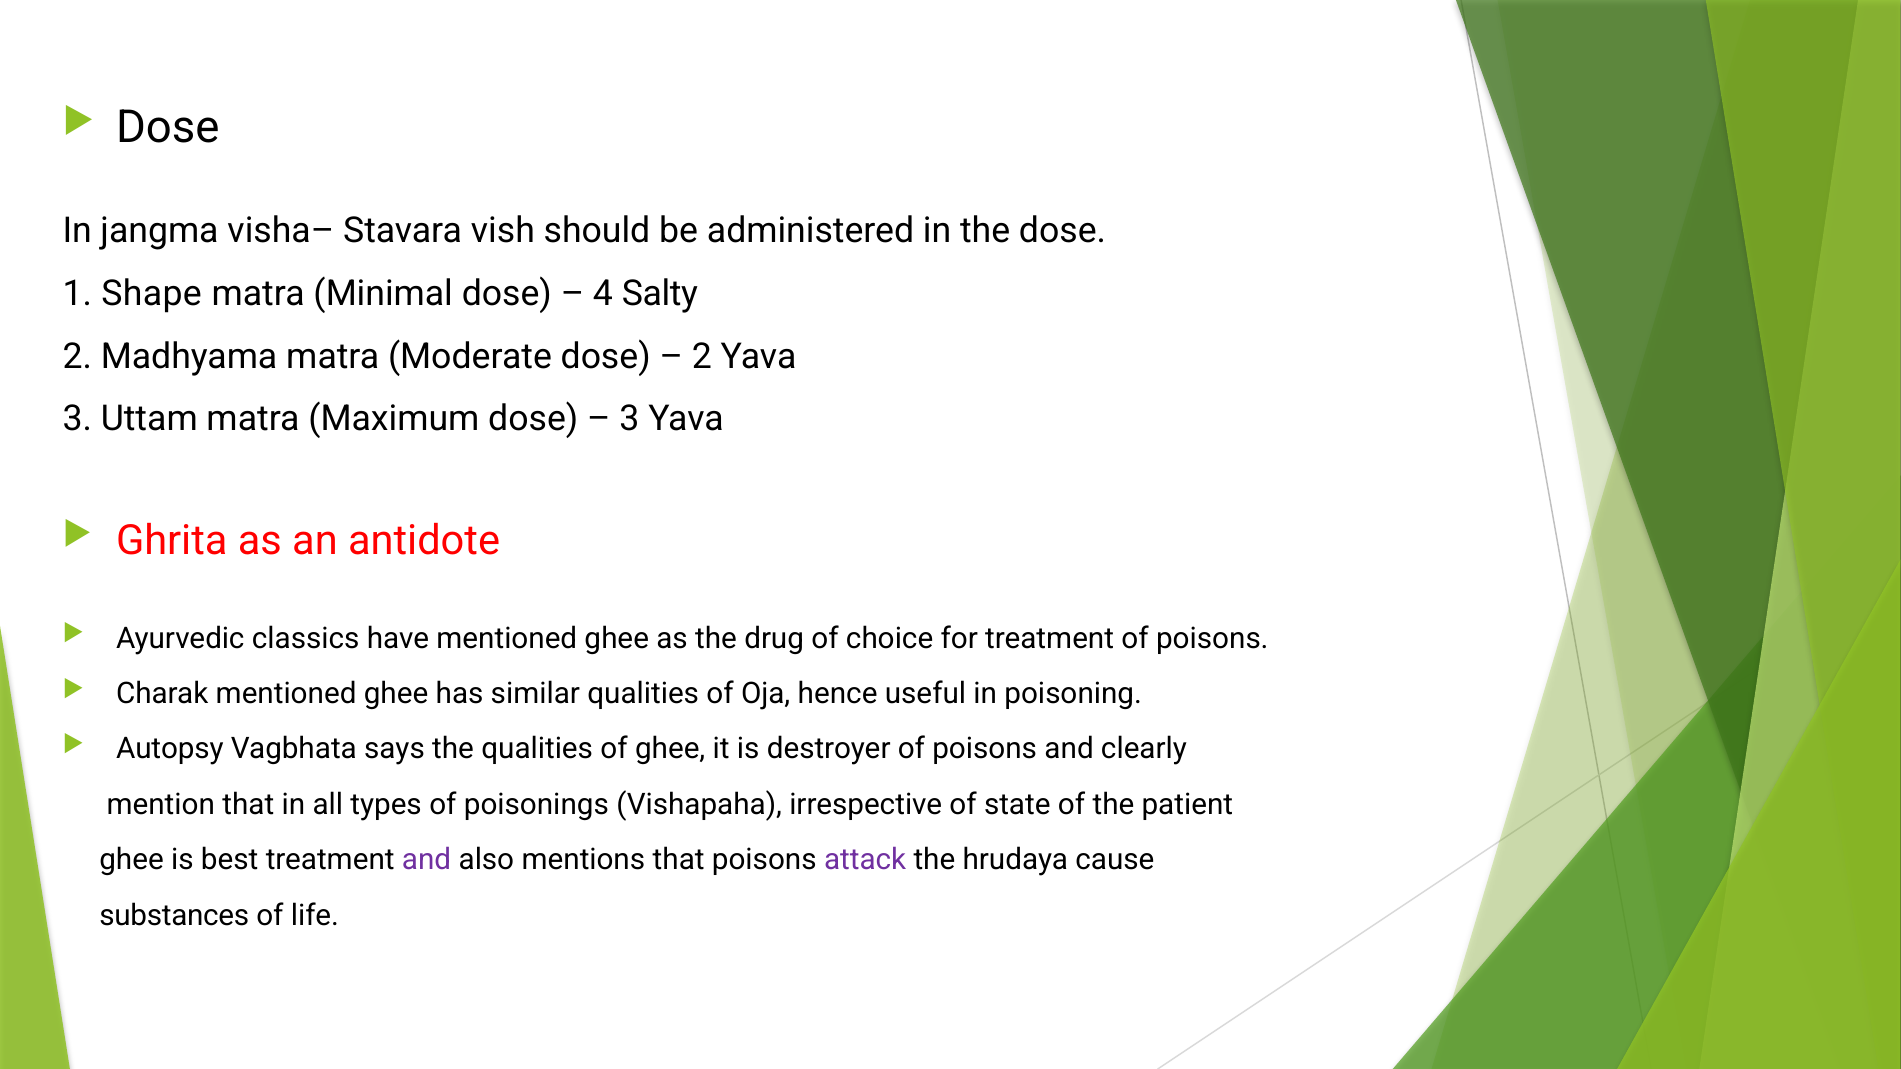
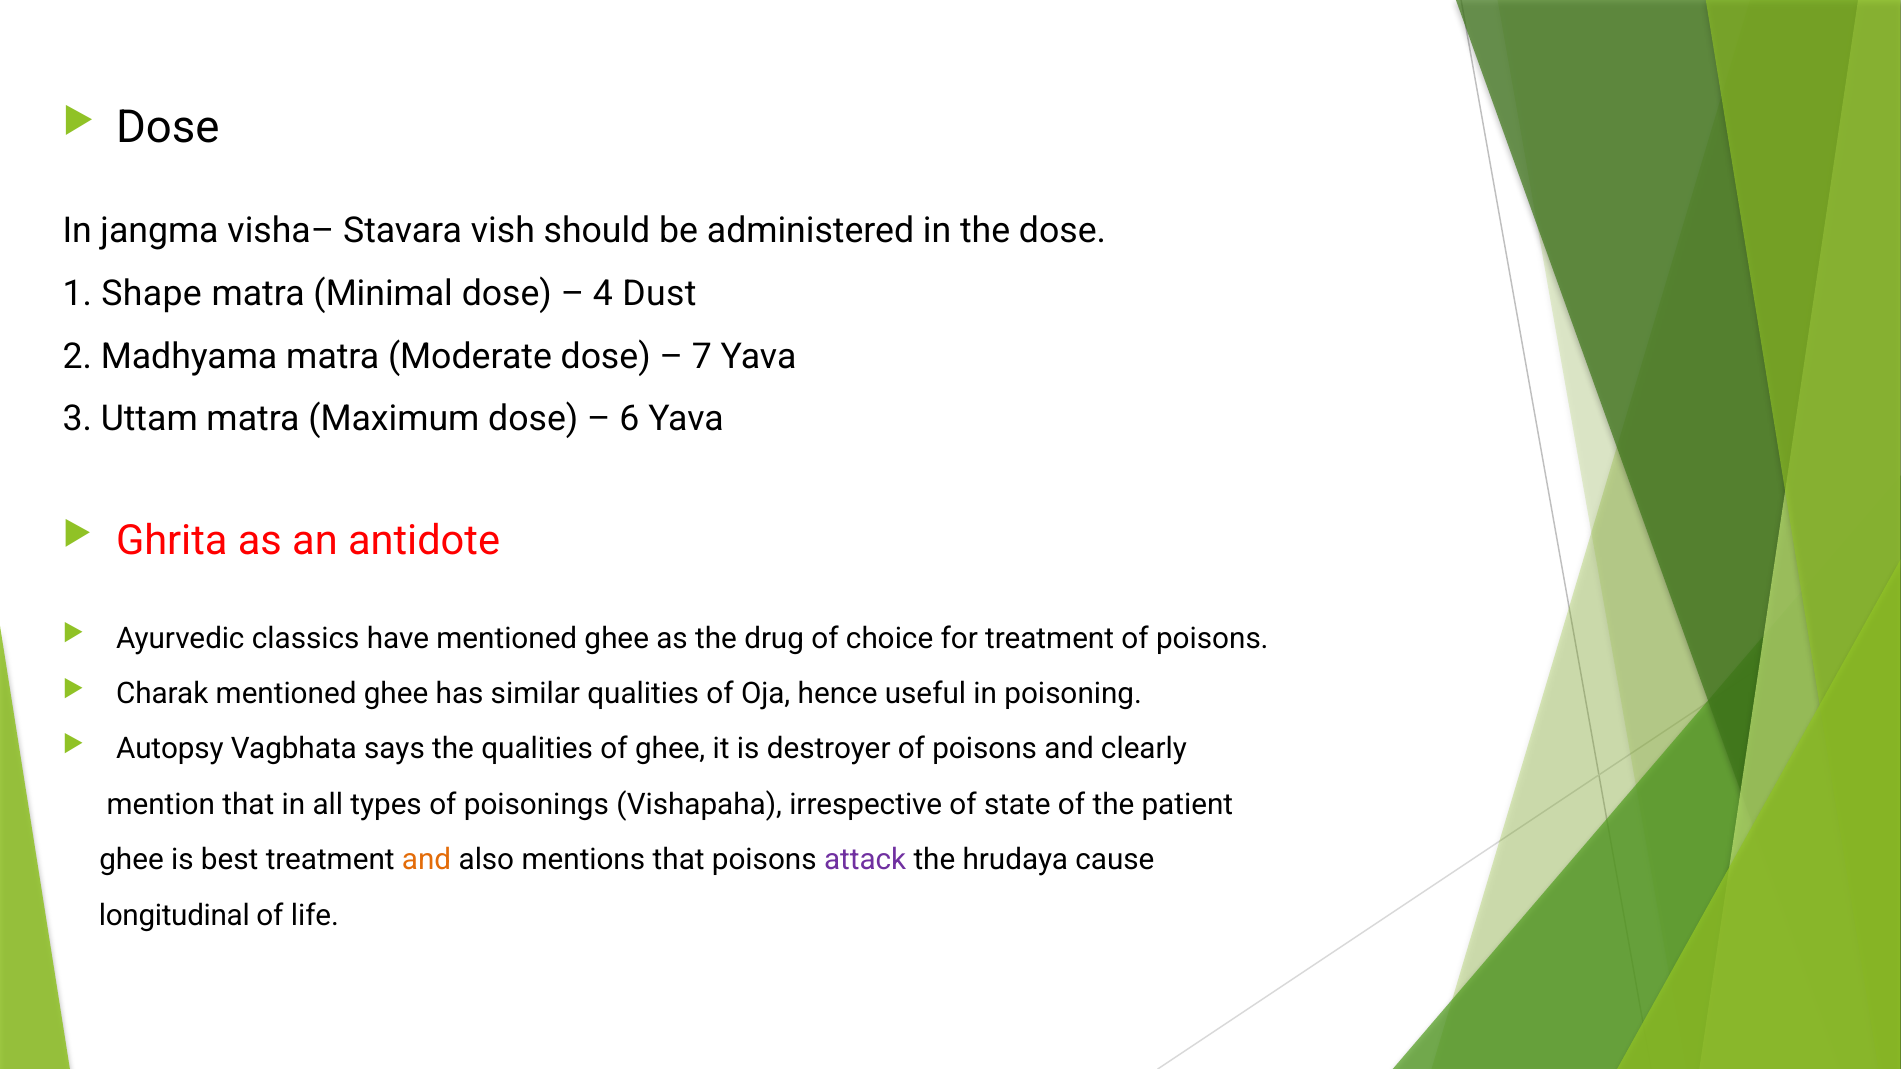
Salty: Salty -> Dust
2 at (702, 356): 2 -> 7
3 at (629, 419): 3 -> 6
and at (427, 860) colour: purple -> orange
substances: substances -> longitudinal
